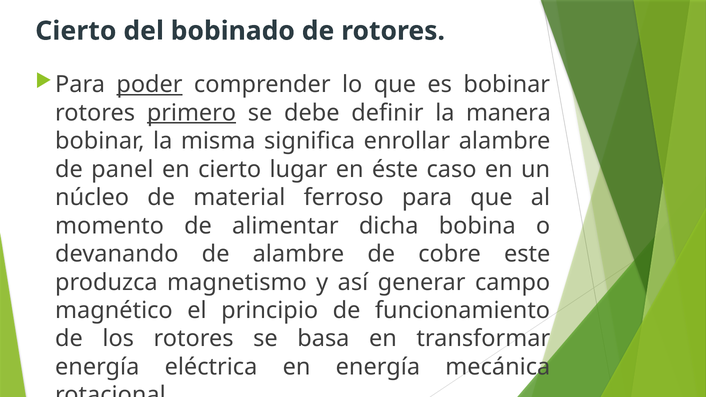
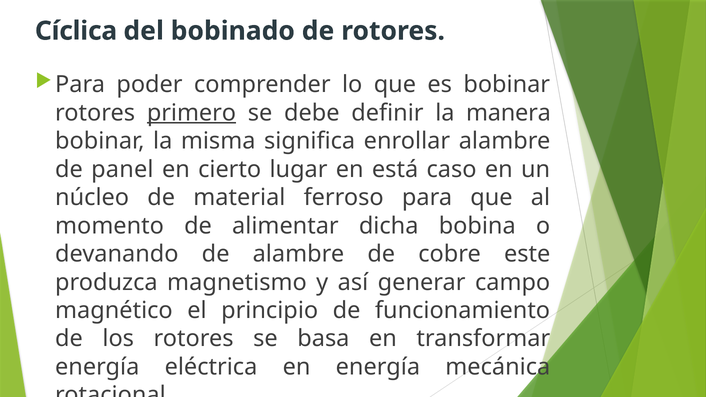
Cierto at (76, 31): Cierto -> Cíclica
poder underline: present -> none
éste: éste -> está
